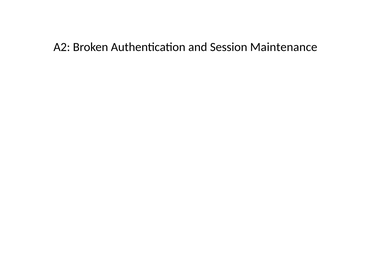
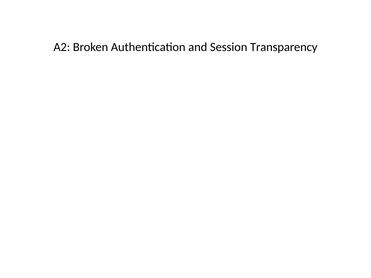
Maintenance: Maintenance -> Transparency
